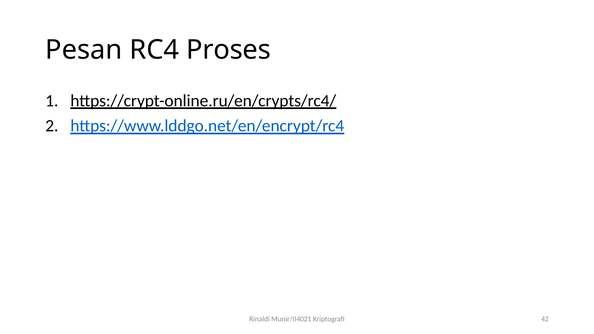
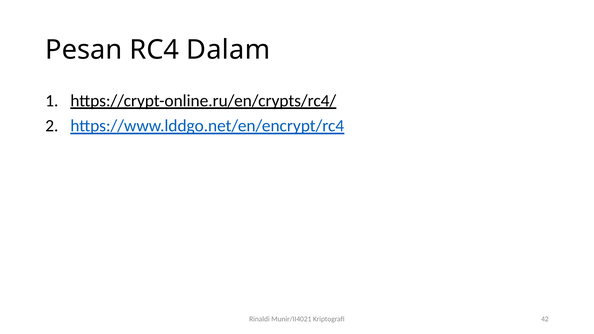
Proses: Proses -> Dalam
